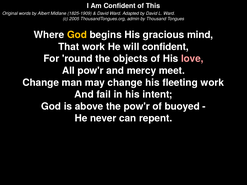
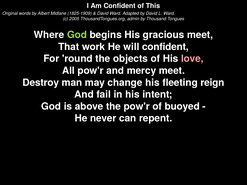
God at (77, 35) colour: yellow -> light green
gracious mind: mind -> meet
Change at (41, 83): Change -> Destroy
fleeting work: work -> reign
